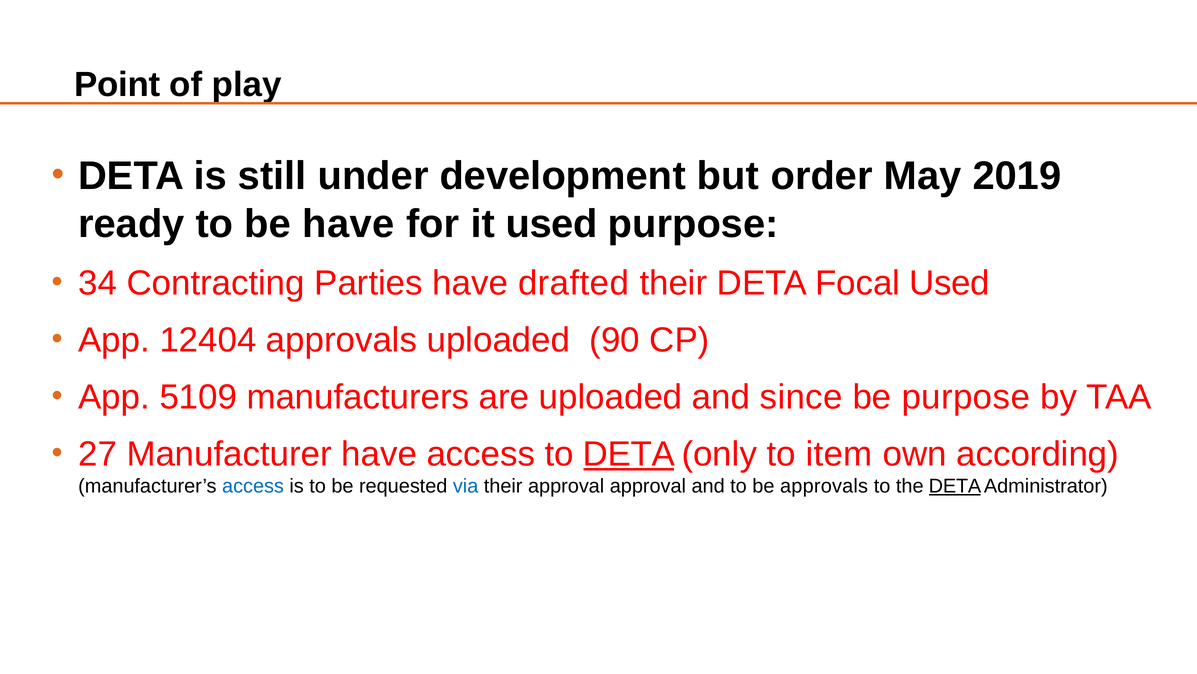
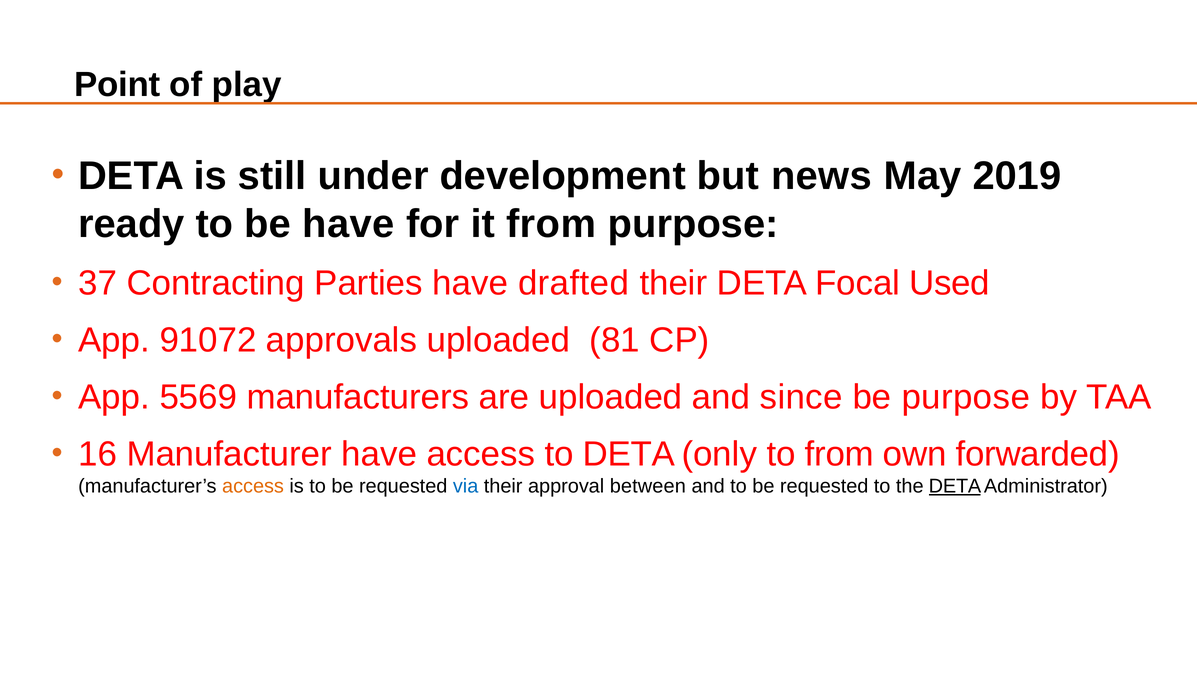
order: order -> news
it used: used -> from
34: 34 -> 37
12404: 12404 -> 91072
90: 90 -> 81
5109: 5109 -> 5569
27: 27 -> 16
DETA at (629, 454) underline: present -> none
to item: item -> from
according: according -> forwarded
access at (253, 486) colour: blue -> orange
approval approval: approval -> between
and to be approvals: approvals -> requested
